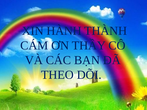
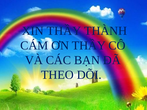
XIN HÀNH: HÀNH -> THẦY
